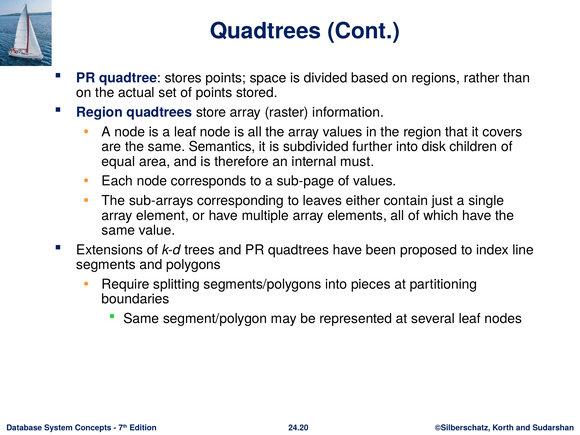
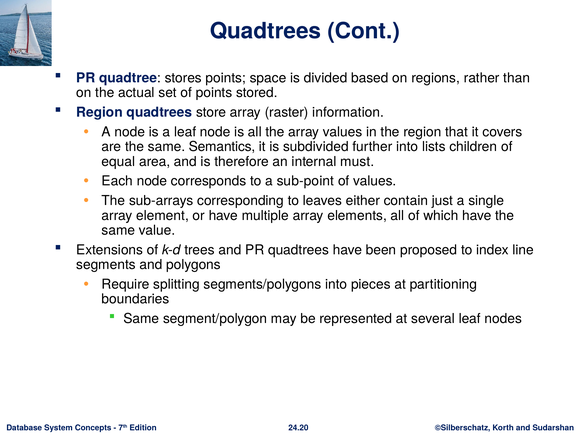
disk: disk -> lists
sub-page: sub-page -> sub-point
